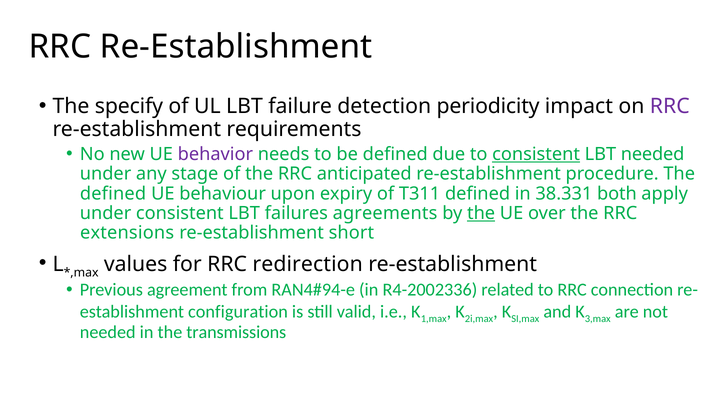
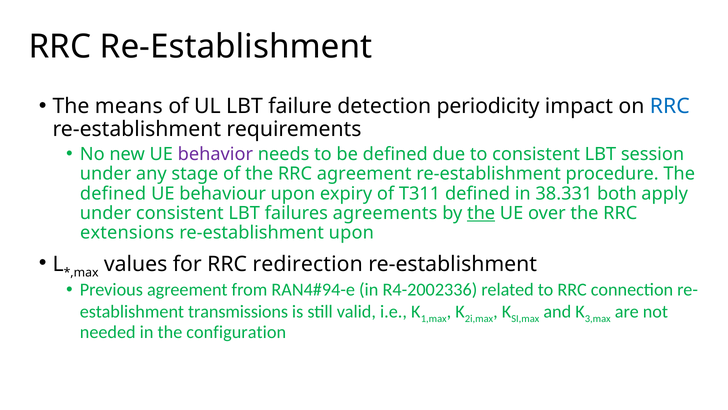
specify: specify -> means
RRC at (670, 106) colour: purple -> blue
consistent at (536, 154) underline: present -> none
LBT needed: needed -> session
RRC anticipated: anticipated -> agreement
re-establishment short: short -> upon
configuration: configuration -> transmissions
transmissions: transmissions -> configuration
